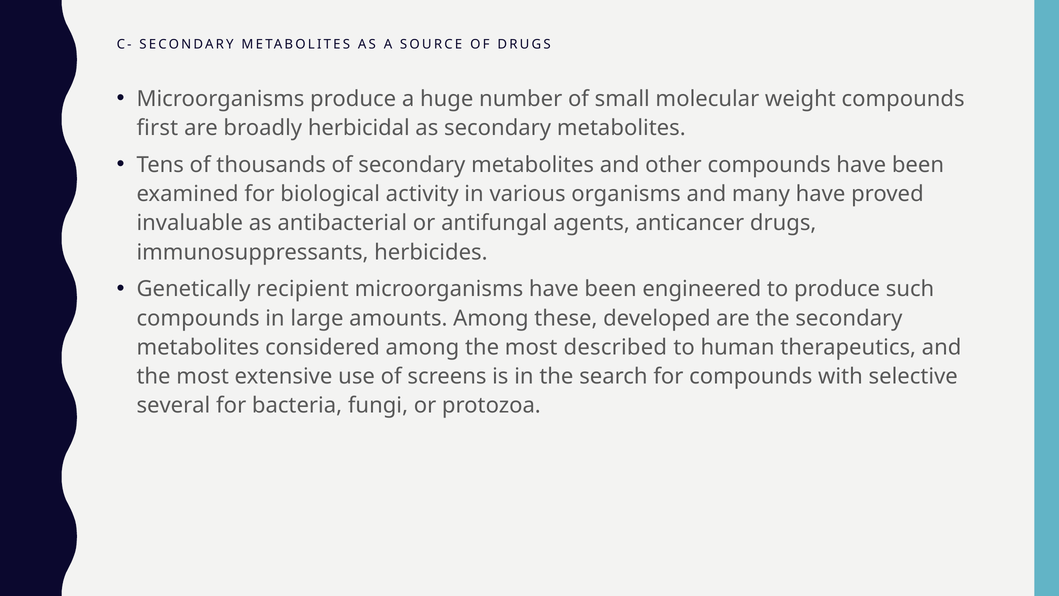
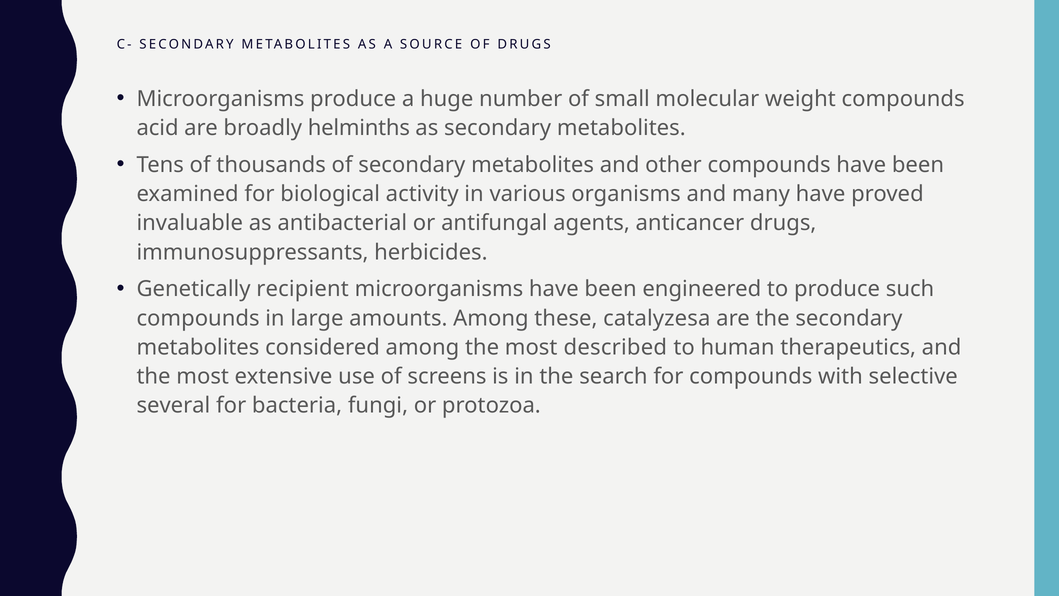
ﬁrst: ﬁrst -> acid
herbicidal: herbicidal -> helminths
developed: developed -> catalyzesa
